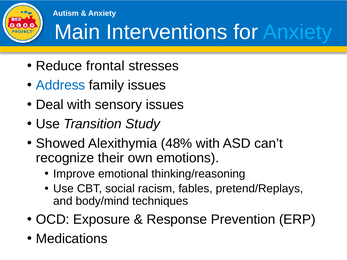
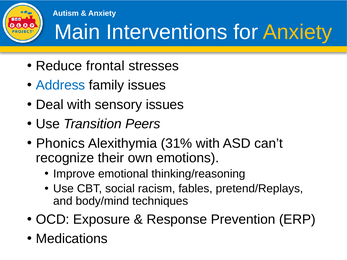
Anxiety at (298, 32) colour: light blue -> yellow
Study: Study -> Peers
Showed: Showed -> Phonics
48%: 48% -> 31%
